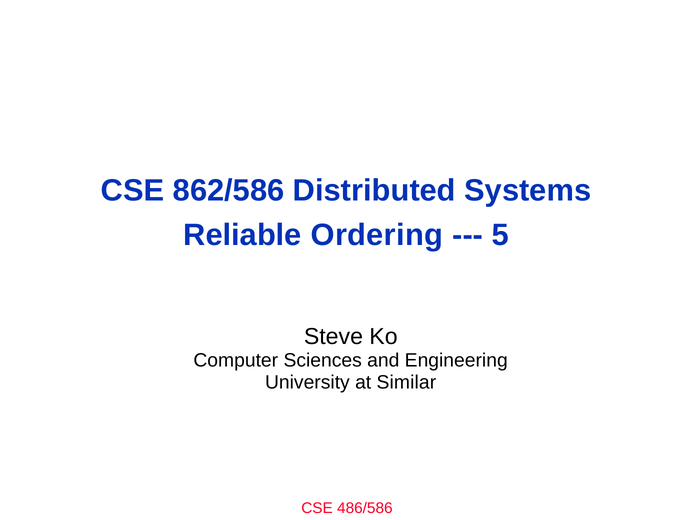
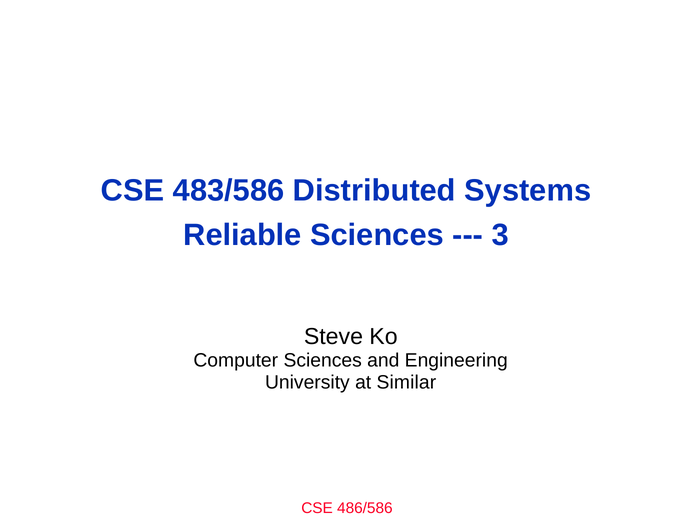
862/586: 862/586 -> 483/586
Reliable Ordering: Ordering -> Sciences
5: 5 -> 3
